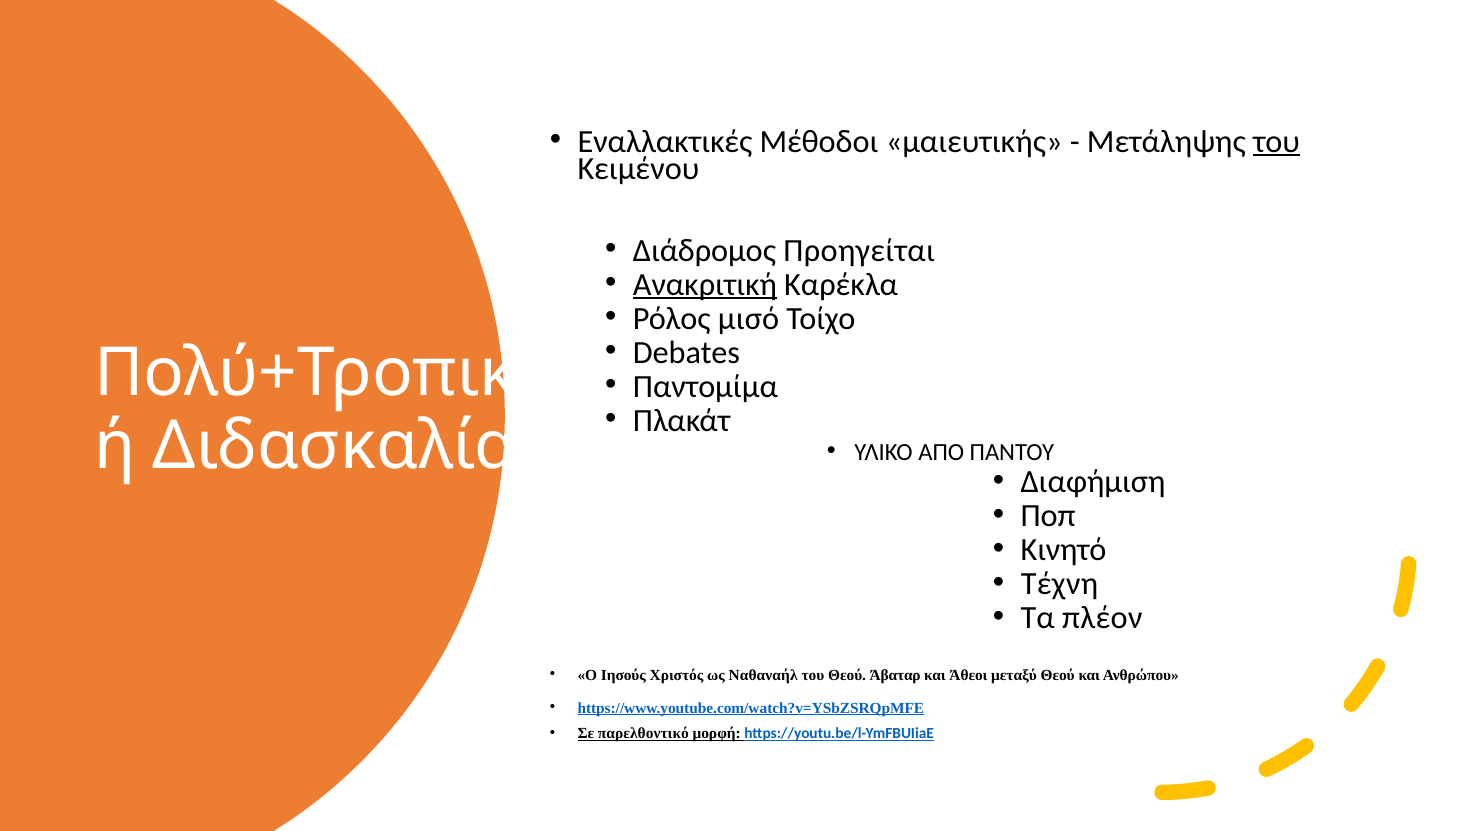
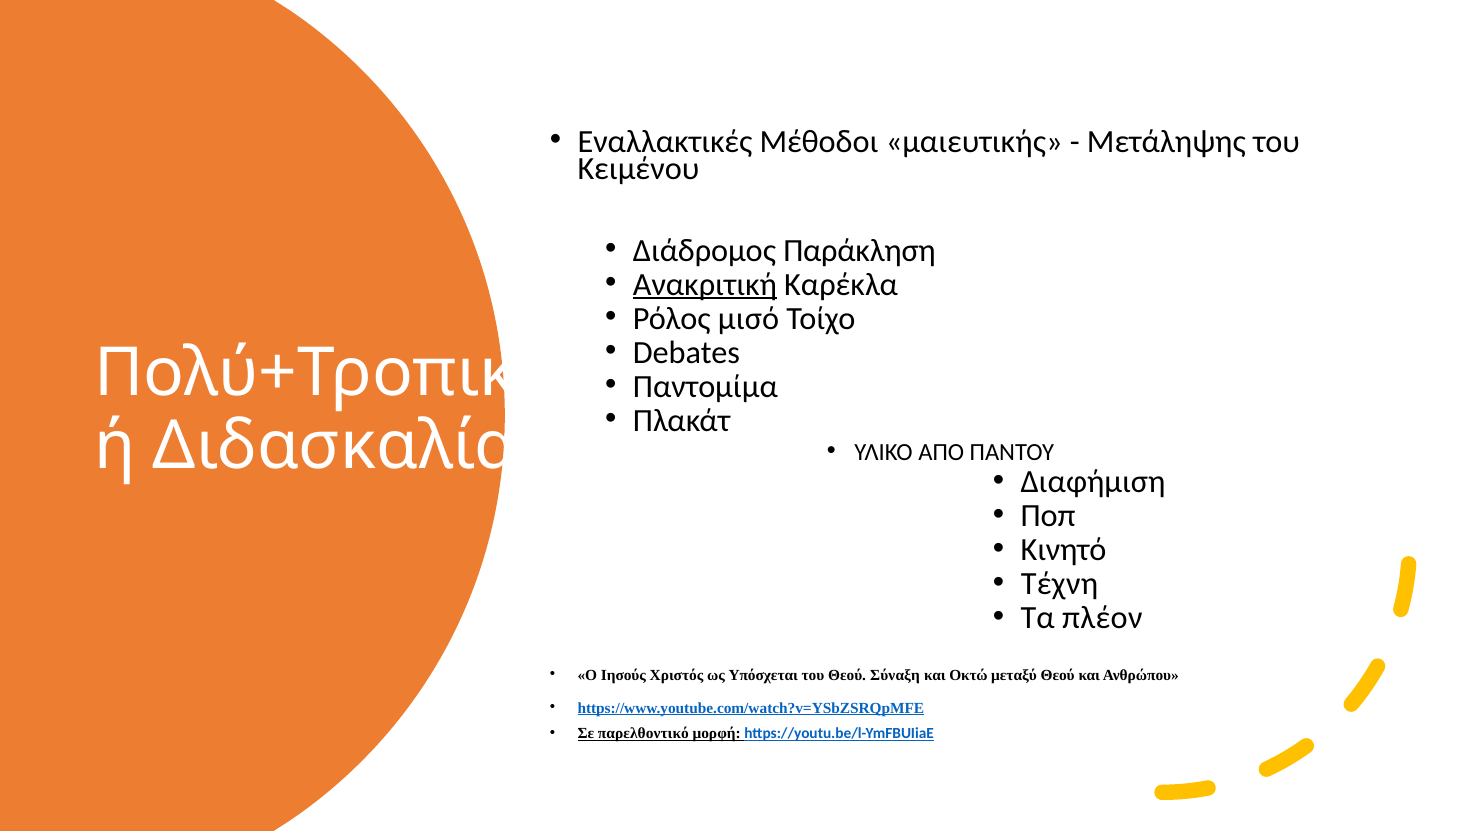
του at (1276, 141) underline: present -> none
Προηγείται: Προηγείται -> Παράκληση
Ναθαναήλ: Ναθαναήλ -> Υπόσχεται
Άβαταρ: Άβαταρ -> Σύναξη
Άθεοι: Άθεοι -> Οκτώ
